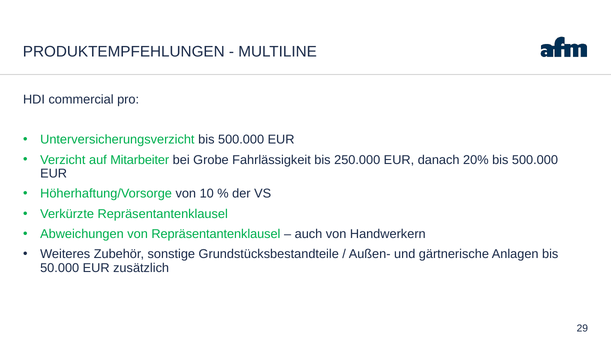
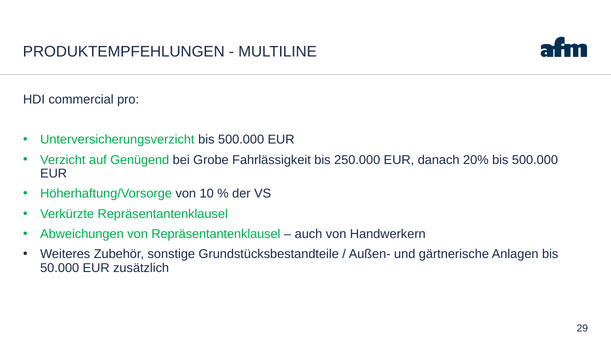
Mitarbeiter: Mitarbeiter -> Genügend
